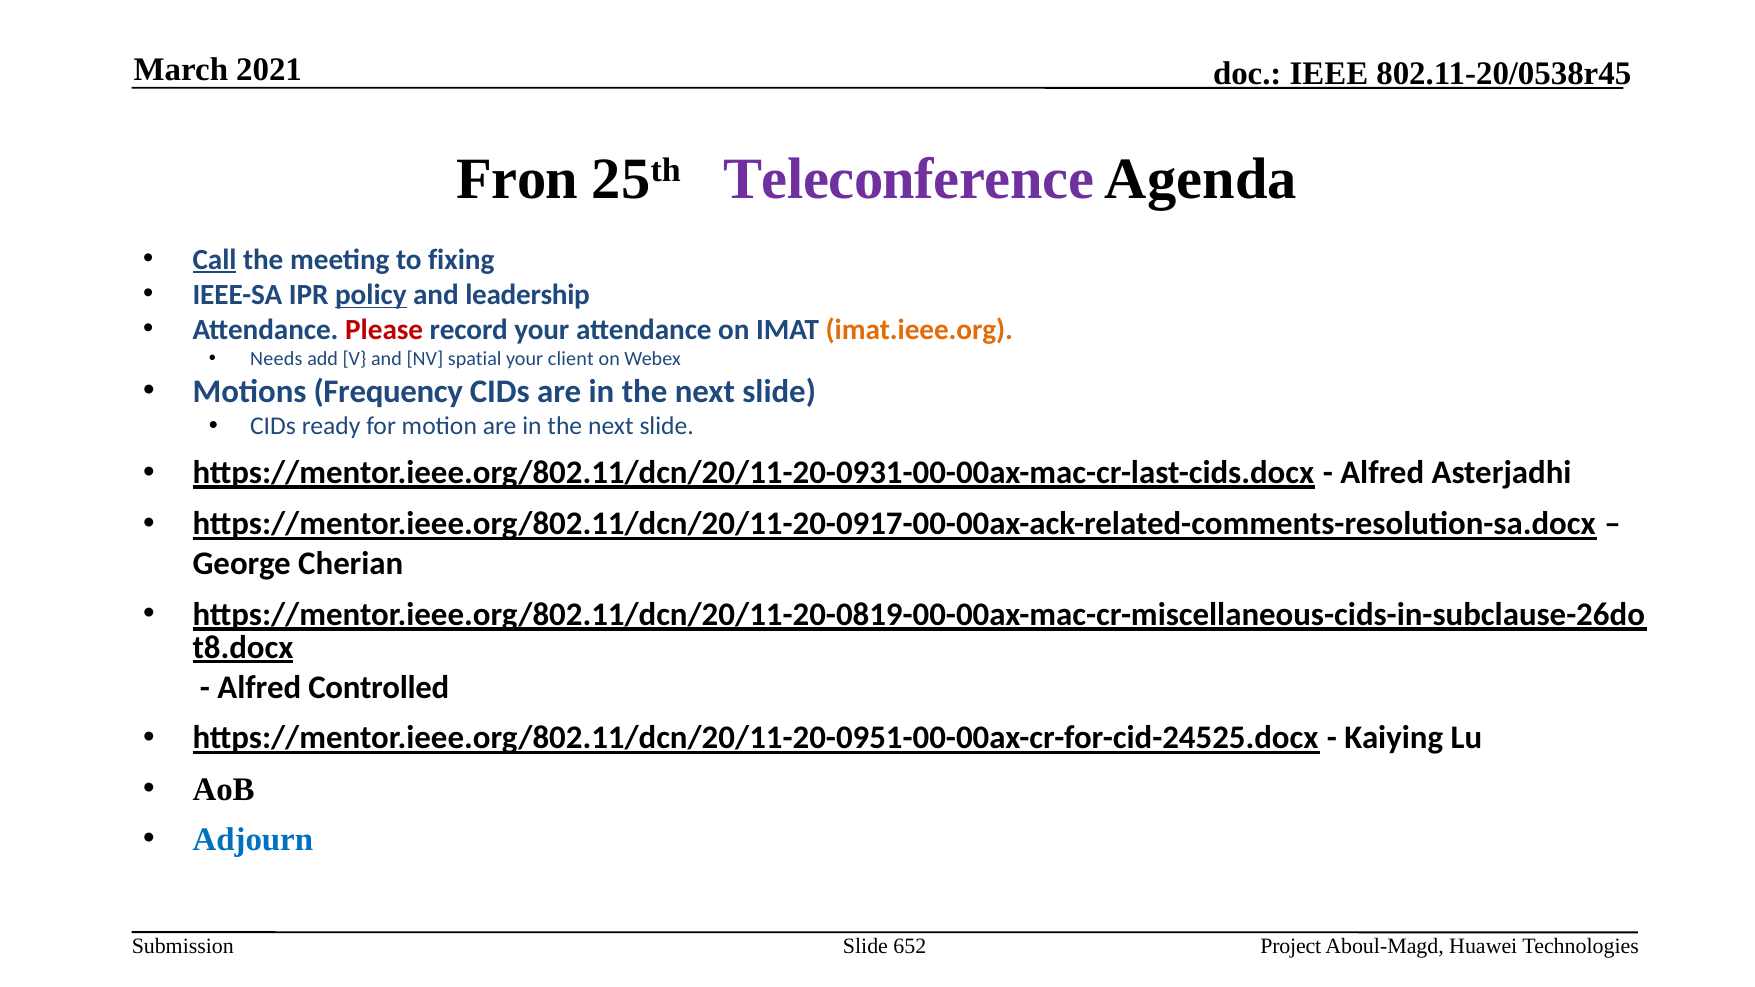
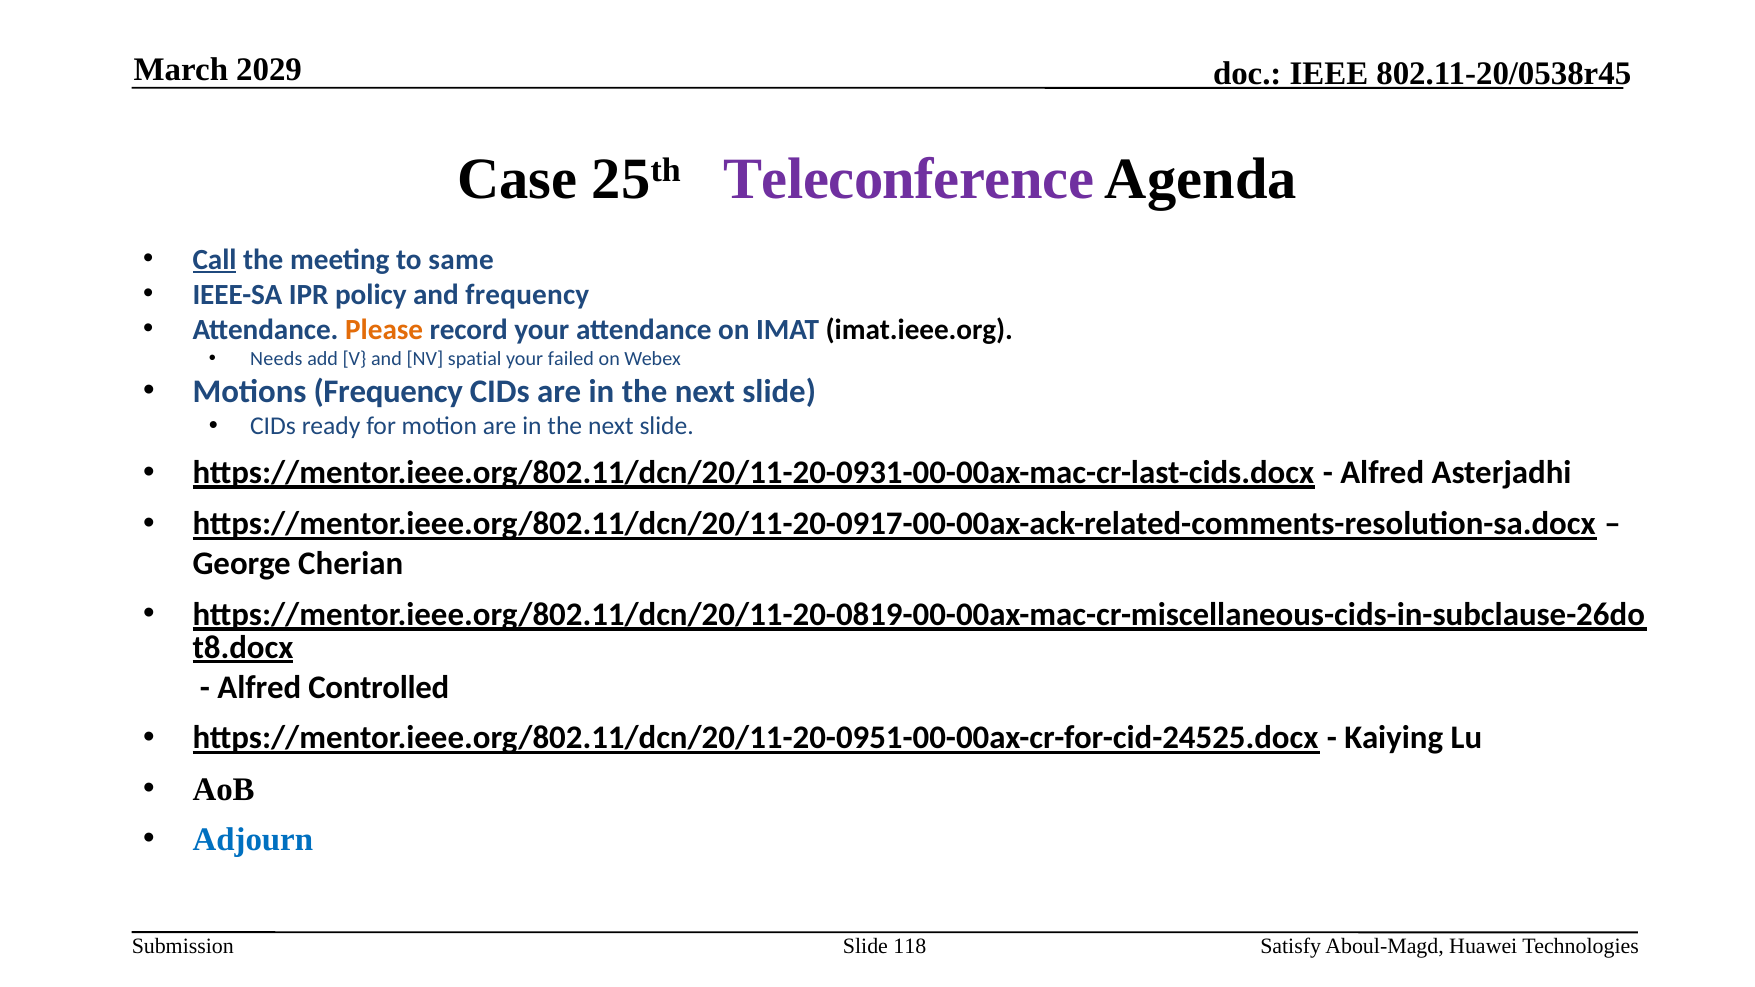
2021: 2021 -> 2029
Fron: Fron -> Case
fixing: fixing -> same
policy underline: present -> none
and leadership: leadership -> frequency
Please colour: red -> orange
imat.ieee.org colour: orange -> black
client: client -> failed
652: 652 -> 118
Project: Project -> Satisfy
